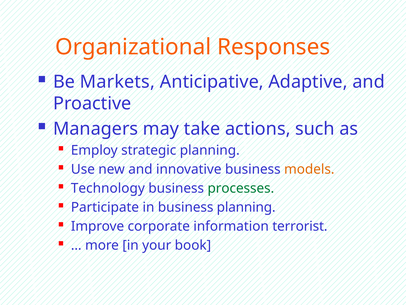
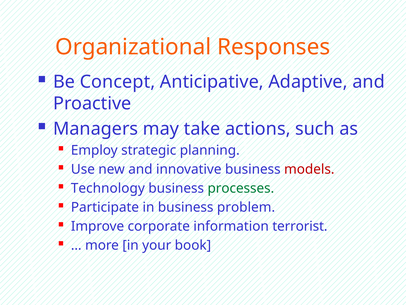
Markets: Markets -> Concept
models colour: orange -> red
business planning: planning -> problem
